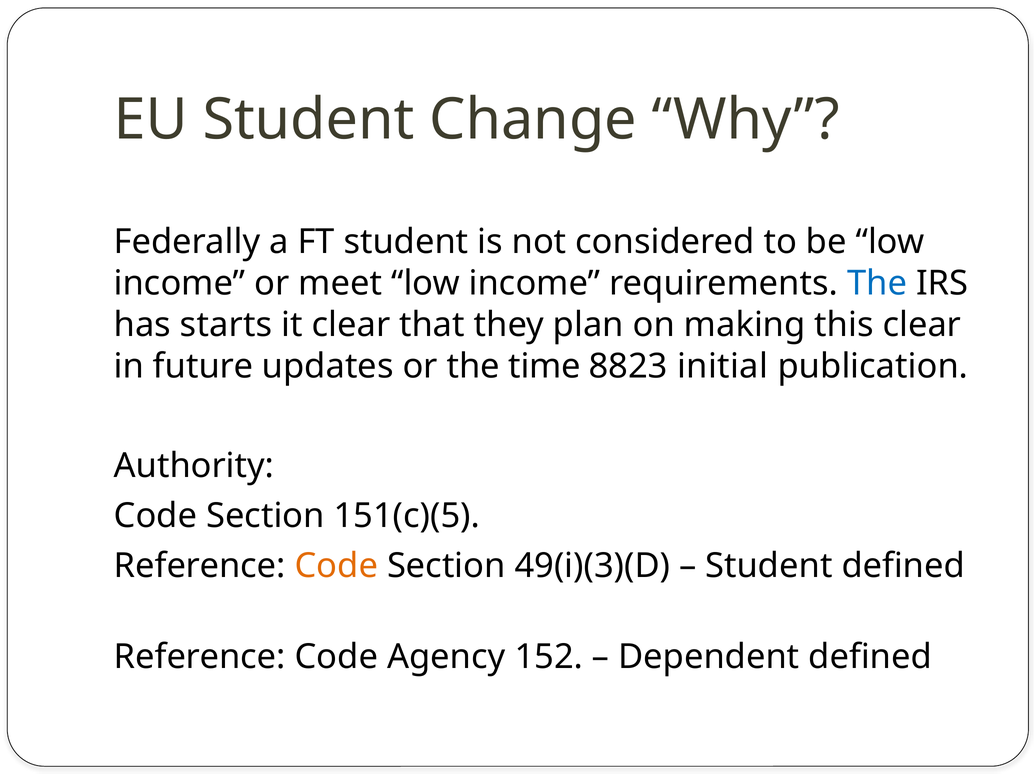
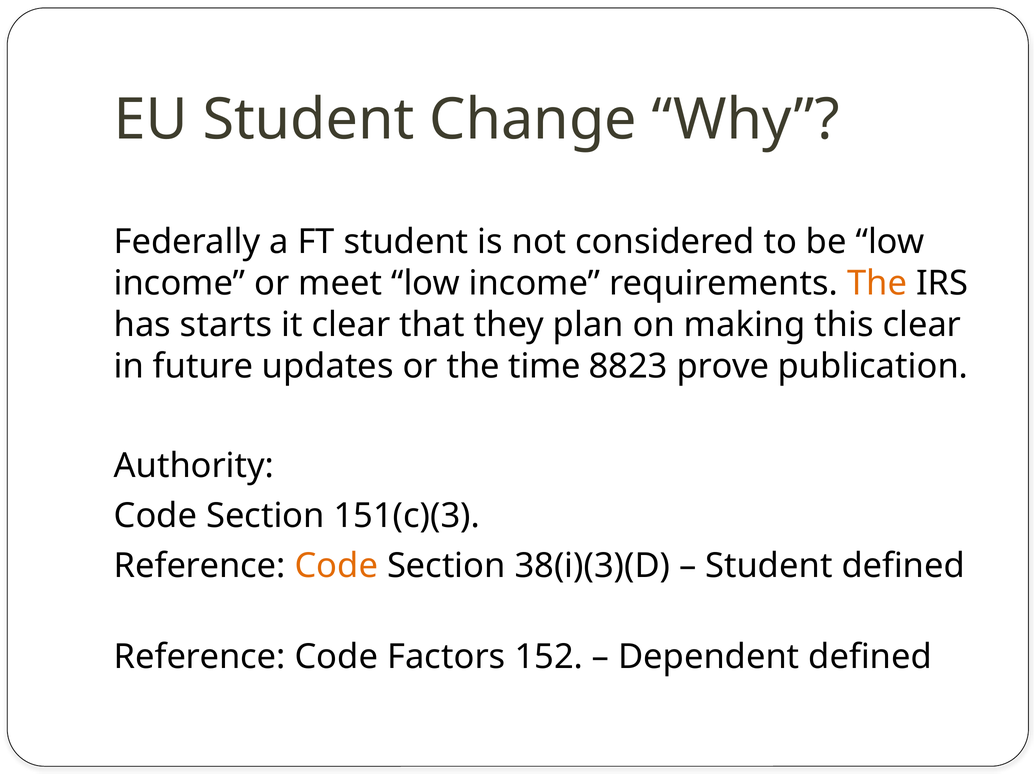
The at (877, 284) colour: blue -> orange
initial: initial -> prove
151(c)(5: 151(c)(5 -> 151(c)(3
49(i)(3)(D: 49(i)(3)(D -> 38(i)(3)(D
Agency: Agency -> Factors
